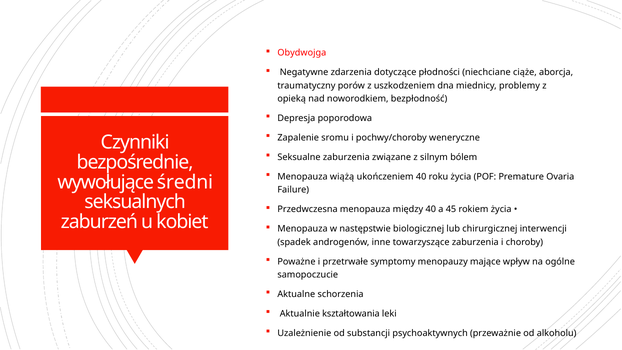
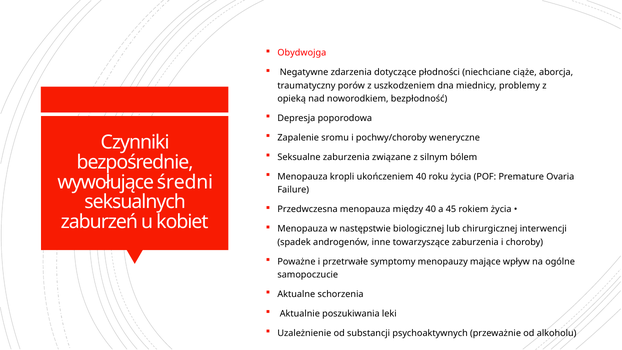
wiążą: wiążą -> kropli
kształtowania: kształtowania -> poszukiwania
